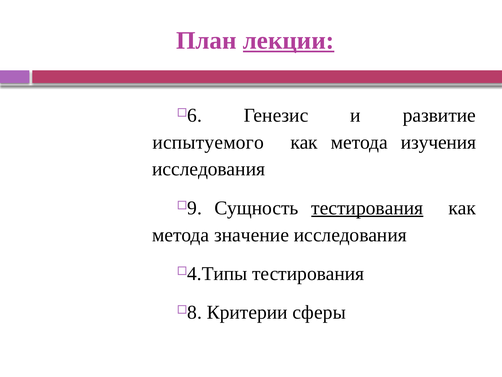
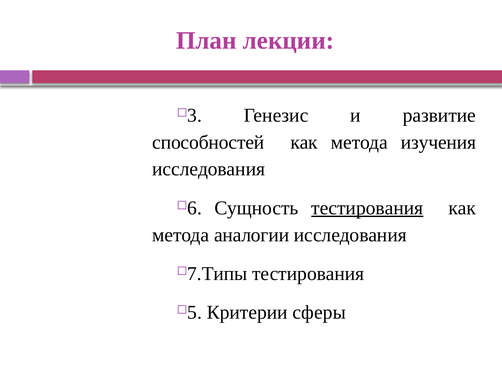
лекции underline: present -> none
6: 6 -> 3
испытуемого: испытуемого -> способностей
9: 9 -> 6
значение: значение -> аналогии
4.Типы: 4.Типы -> 7.Типы
8: 8 -> 5
